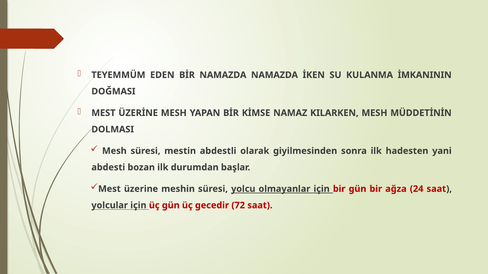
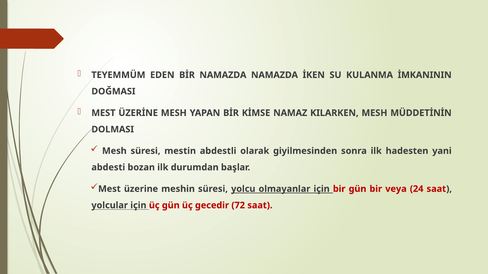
ağza: ağza -> veya
